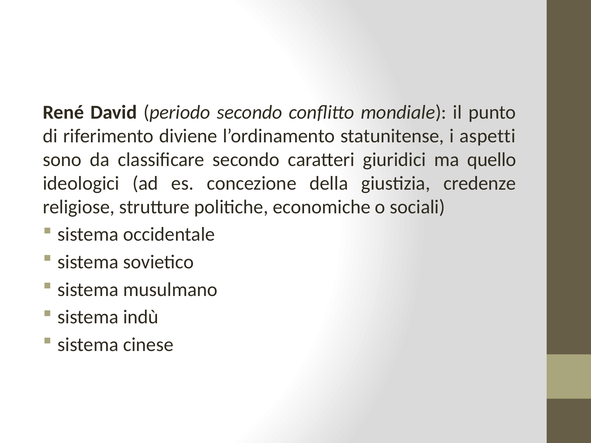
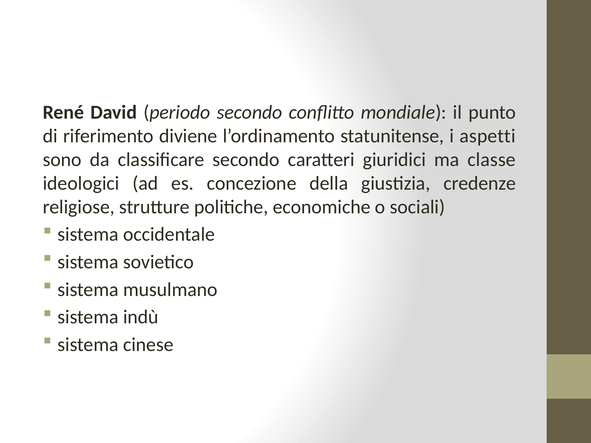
quello: quello -> classe
